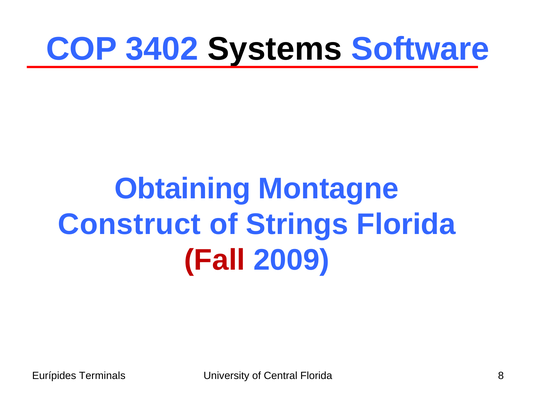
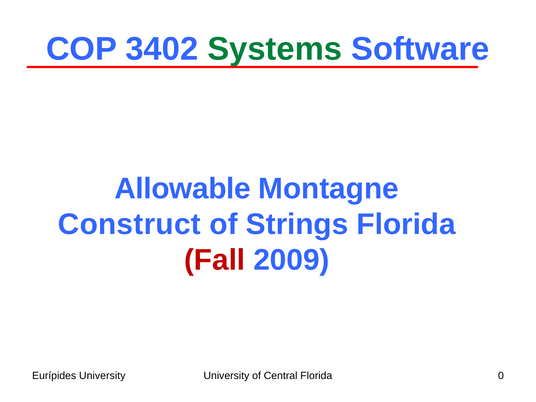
Systems colour: black -> green
Obtaining: Obtaining -> Allowable
Eurípides Terminals: Terminals -> University
8: 8 -> 0
